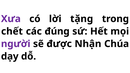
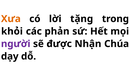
Xưa colour: purple -> orange
chết: chết -> khỏi
đúng: đúng -> phản
